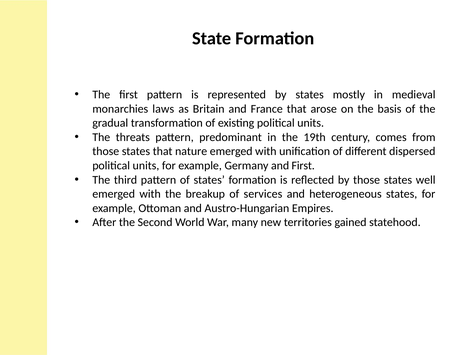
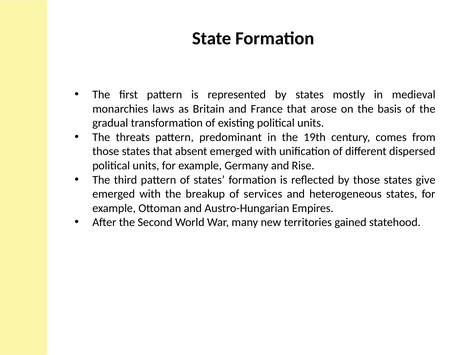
nature: nature -> absent
and First: First -> Rise
well: well -> give
